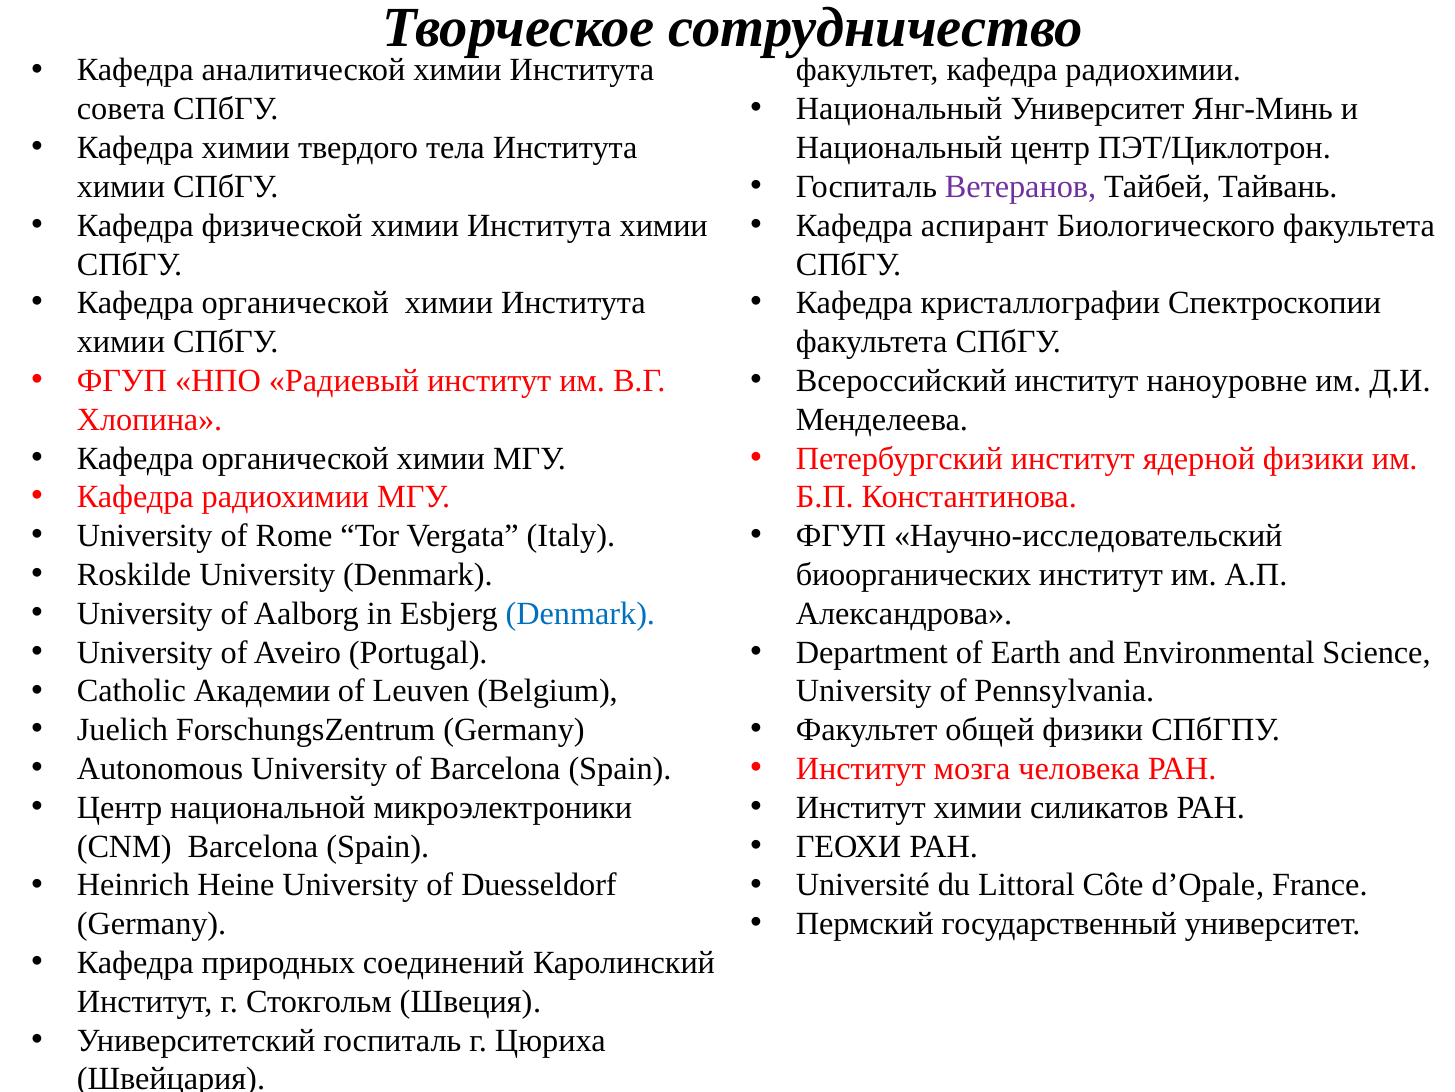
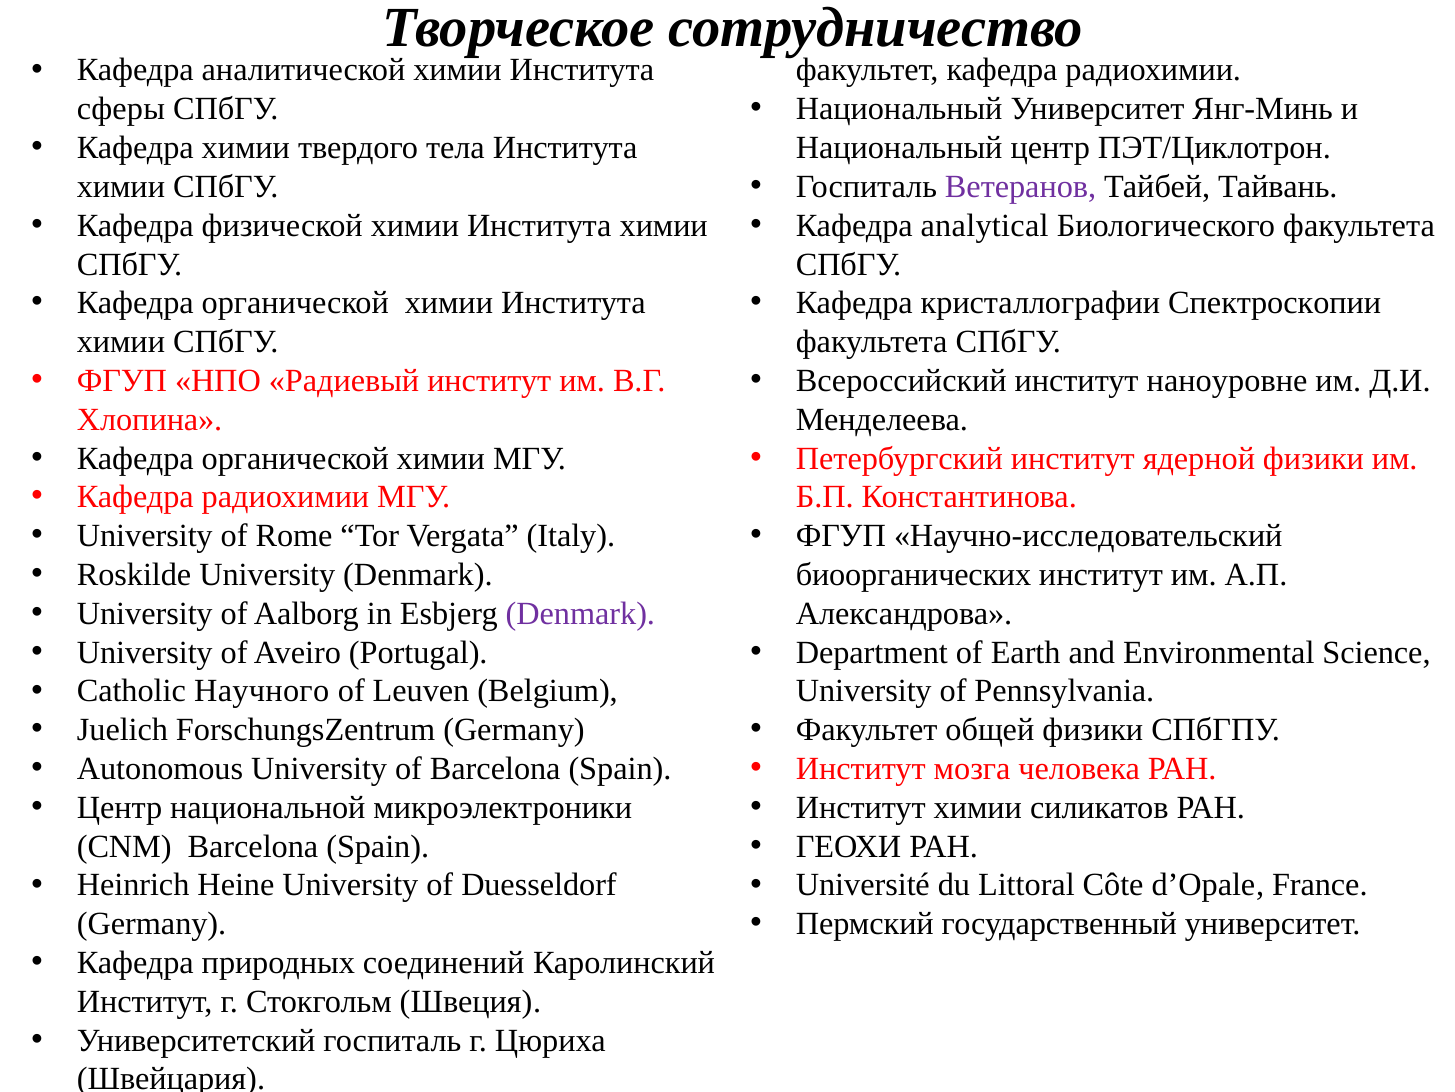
совета: совета -> сферы
аспирант: аспирант -> analytical
Denmark at (580, 613) colour: blue -> purple
Академии: Академии -> Научного
